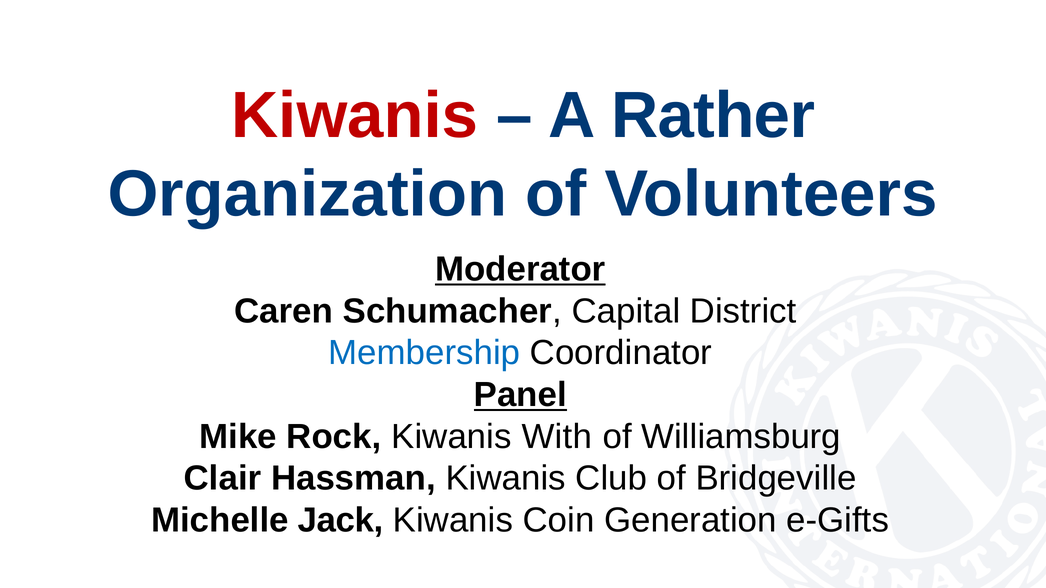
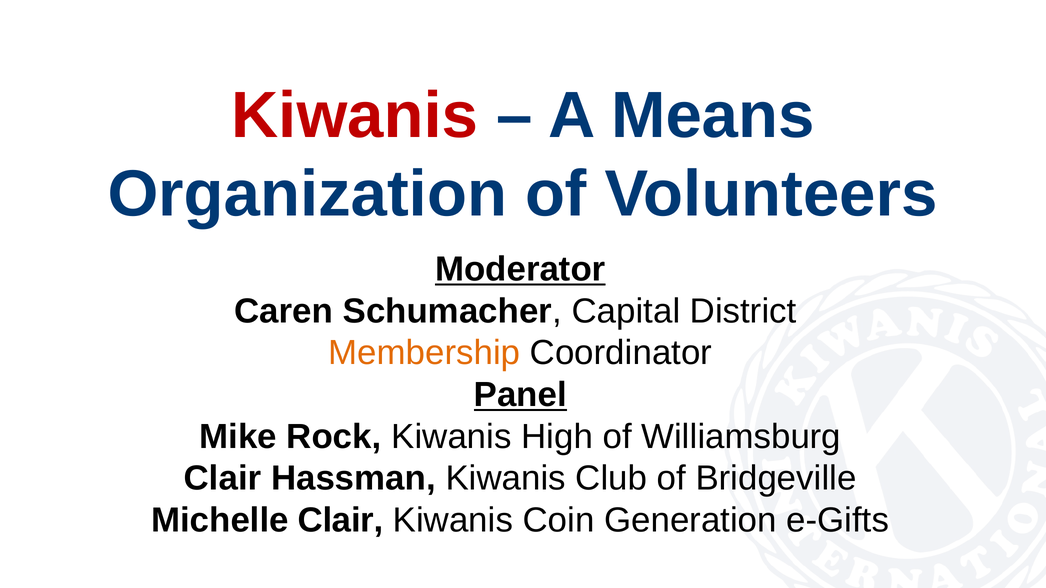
Rather: Rather -> Means
Membership colour: blue -> orange
With: With -> High
Michelle Jack: Jack -> Clair
